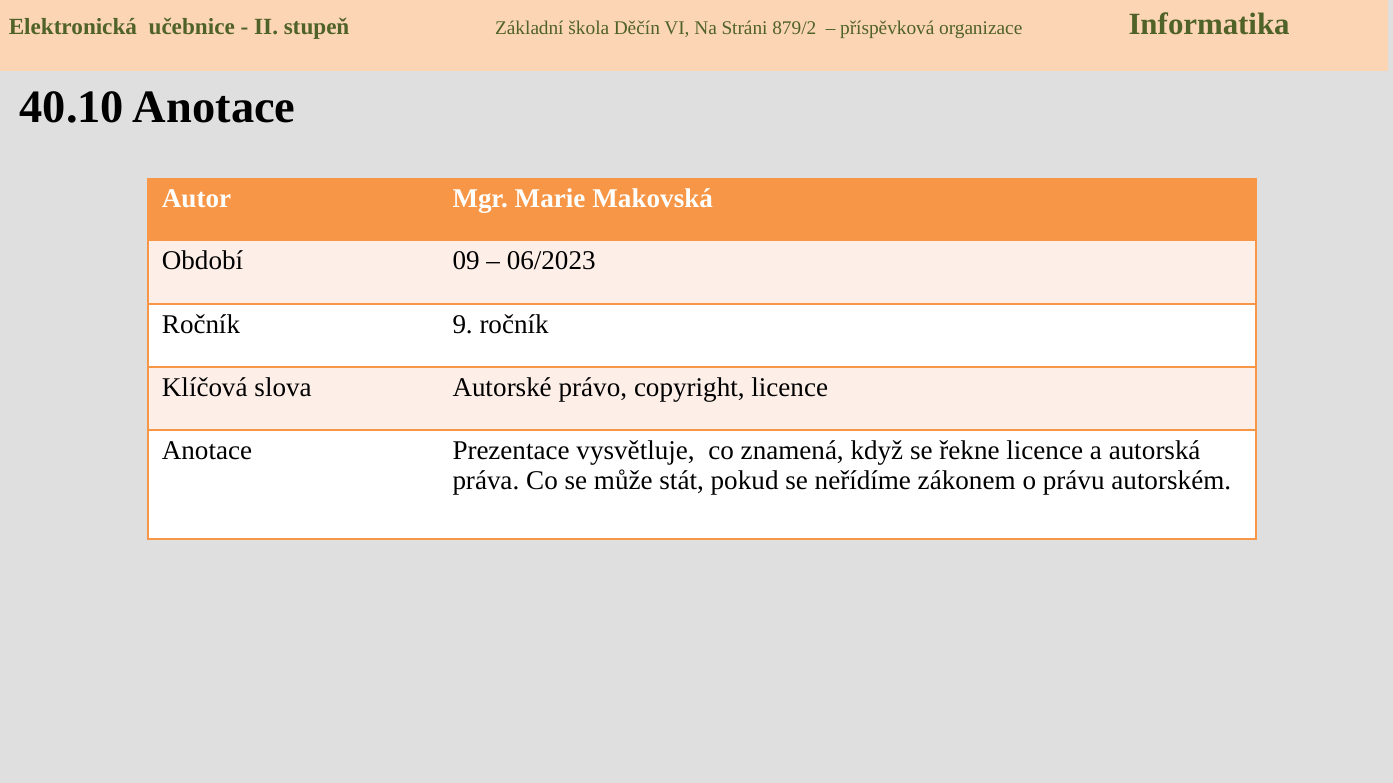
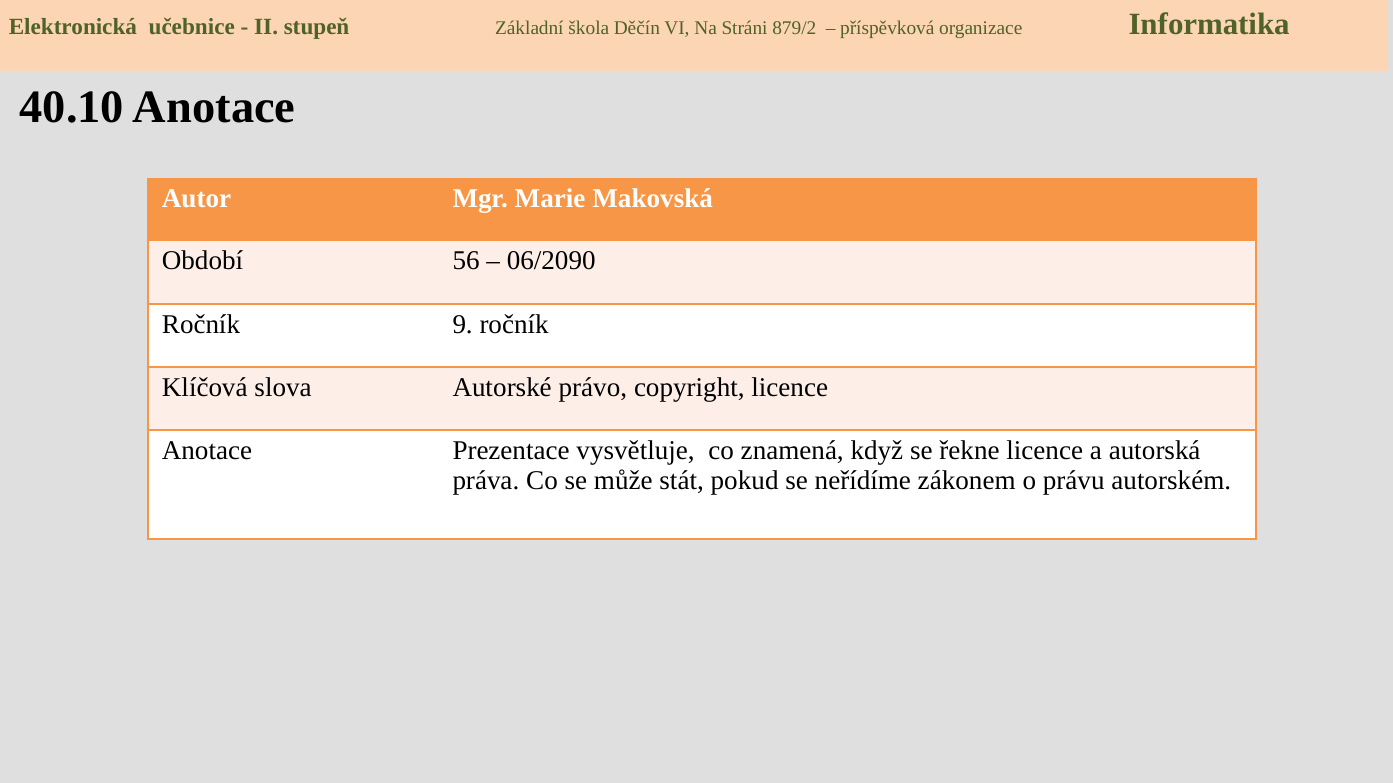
09: 09 -> 56
06/2023: 06/2023 -> 06/2090
